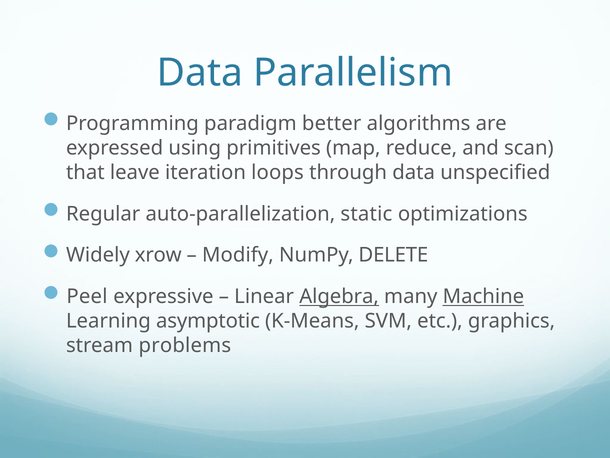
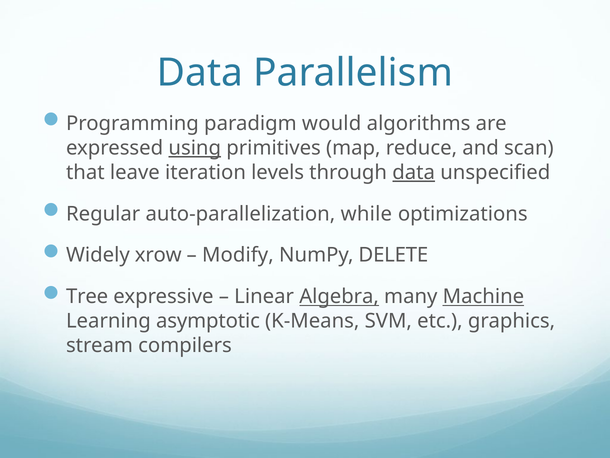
better: better -> would
using underline: none -> present
loops: loops -> levels
data at (414, 172) underline: none -> present
static: static -> while
Peel: Peel -> Tree
problems: problems -> compilers
